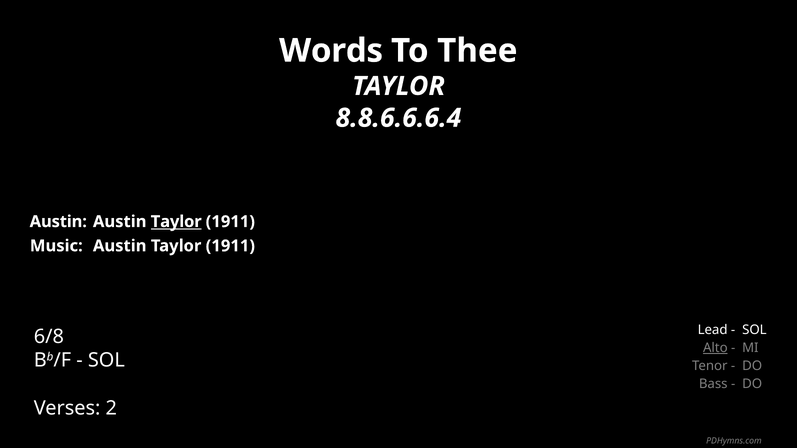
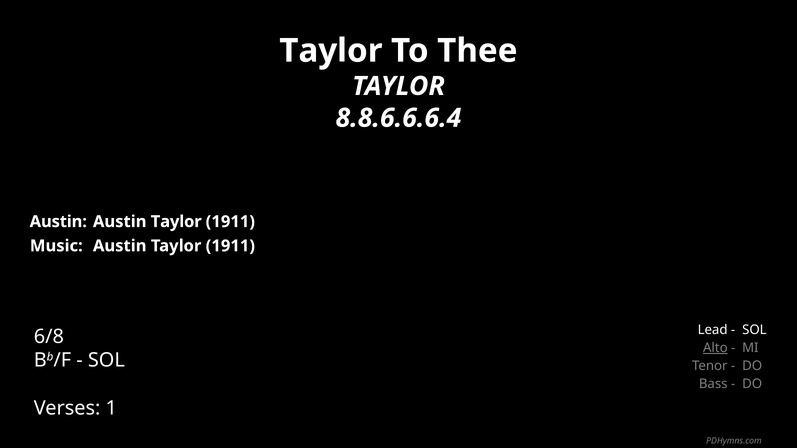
Words at (331, 51): Words -> Taylor
Taylor at (176, 222) underline: present -> none
2: 2 -> 1
